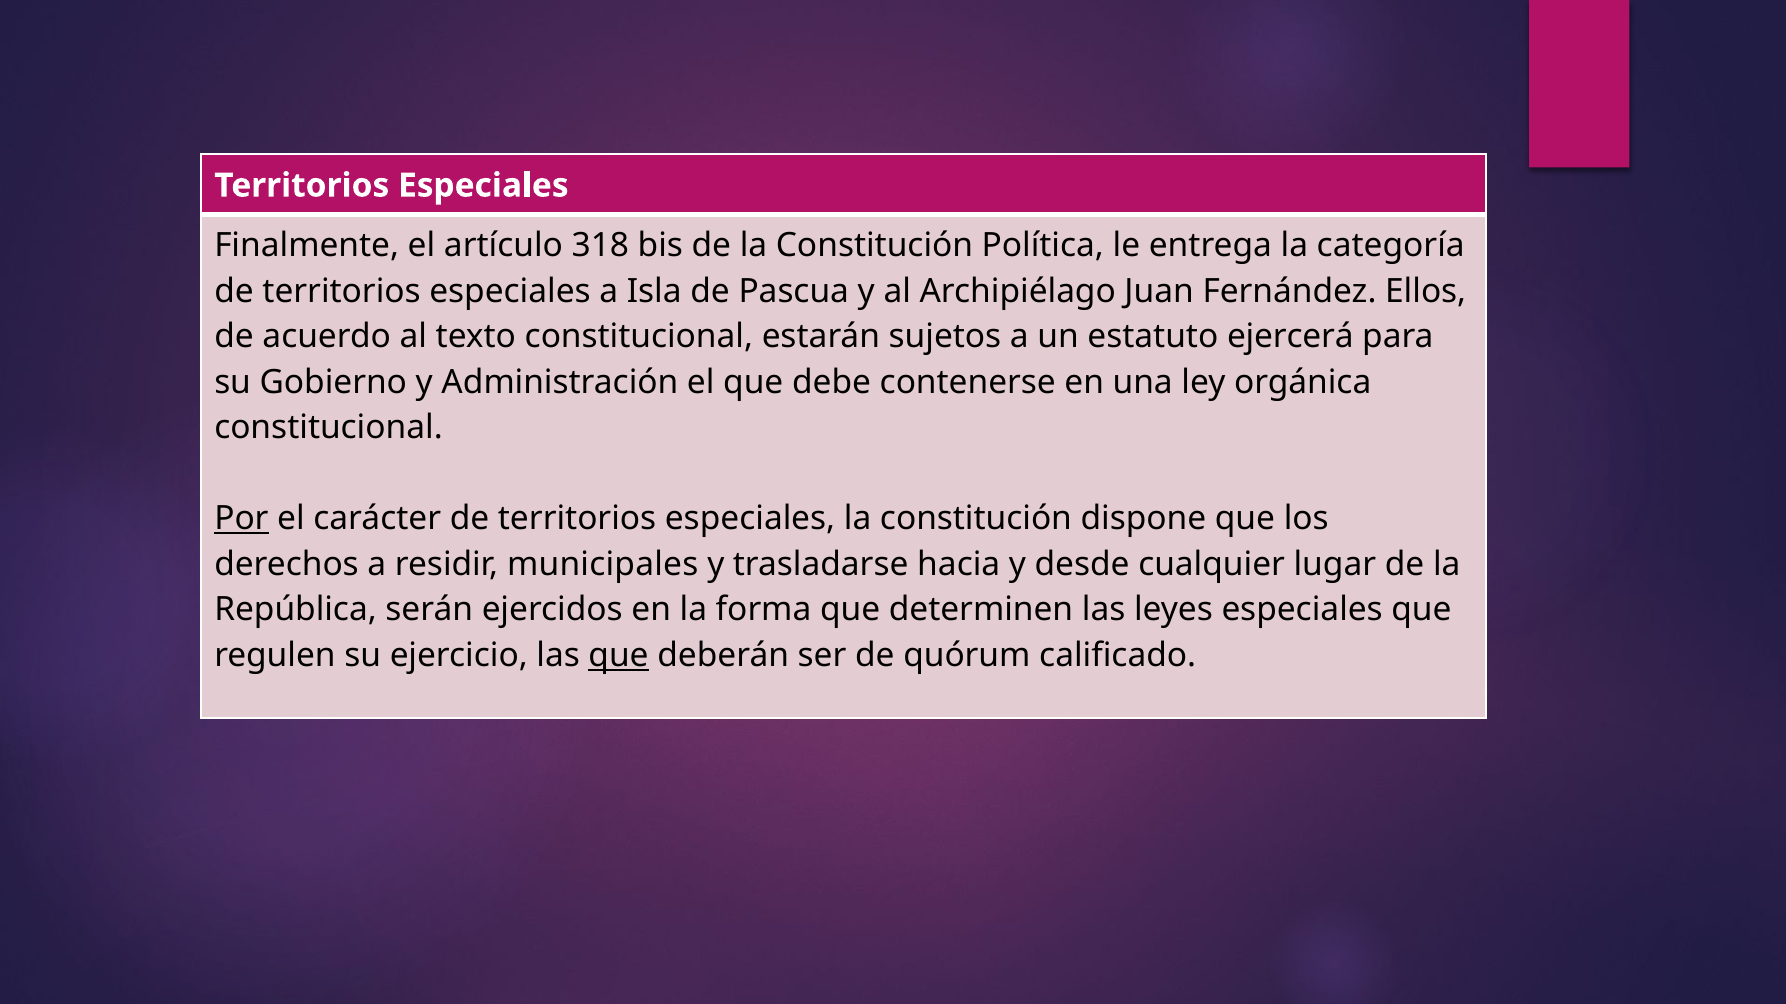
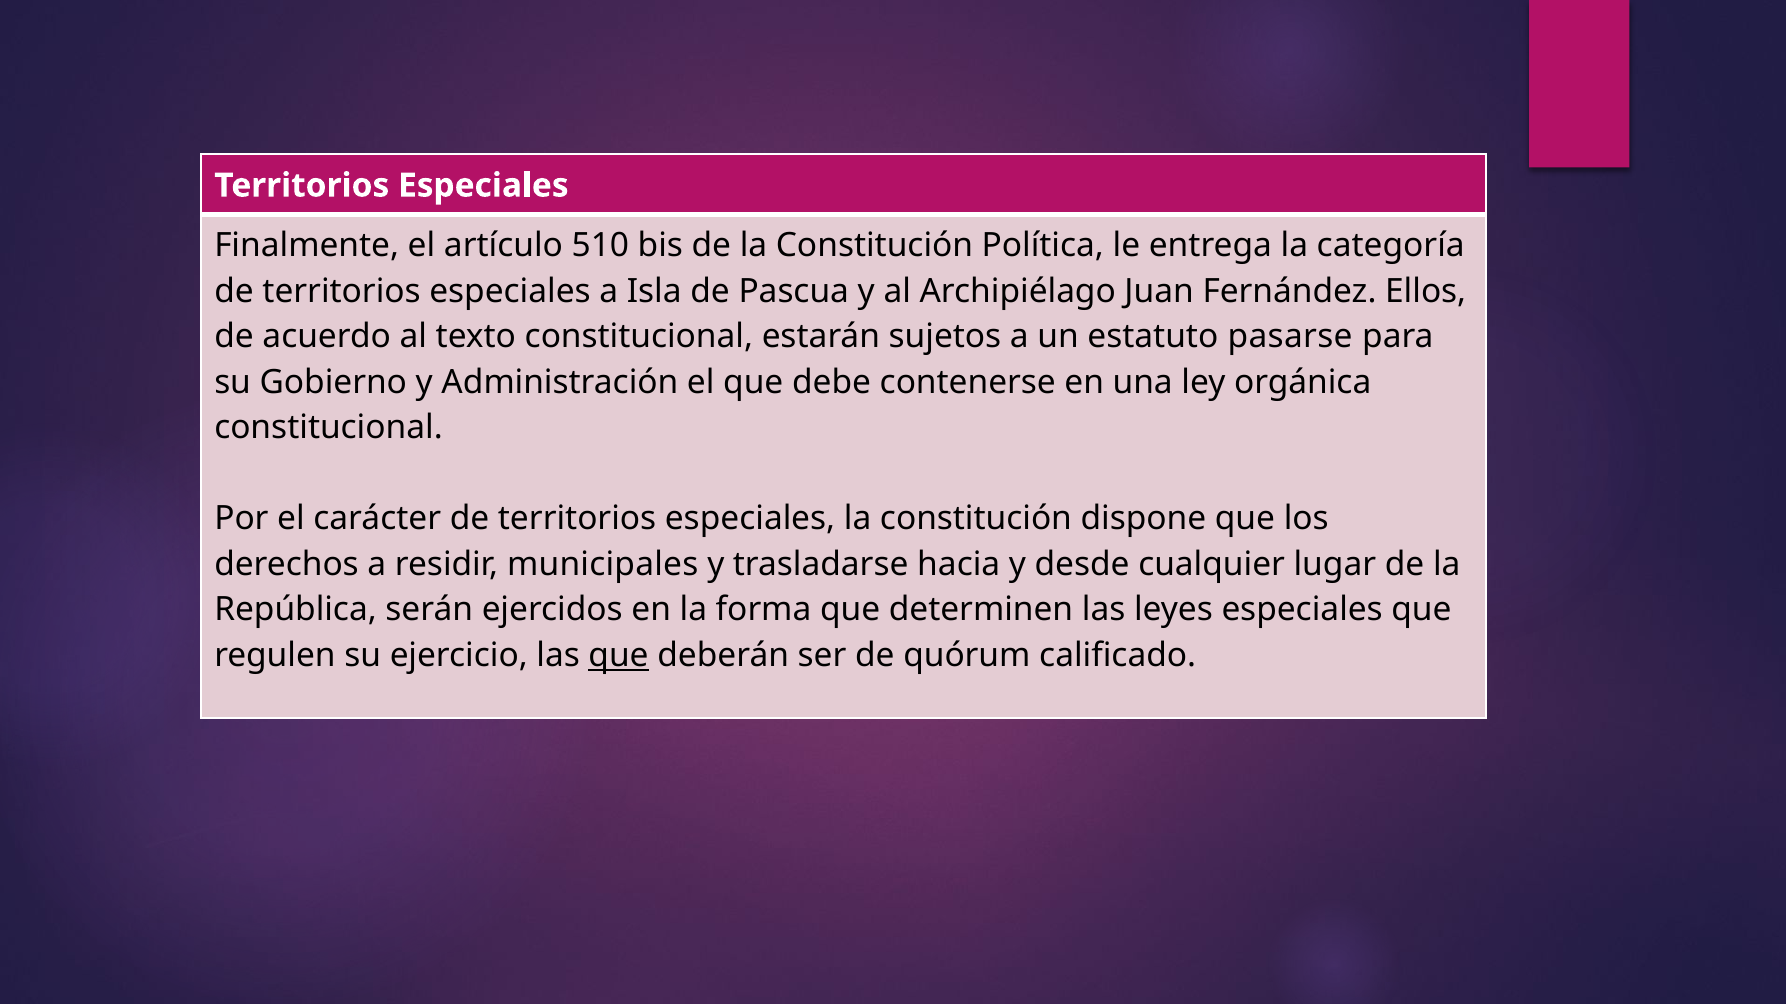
318: 318 -> 510
ejercerá: ejercerá -> pasarse
Por underline: present -> none
